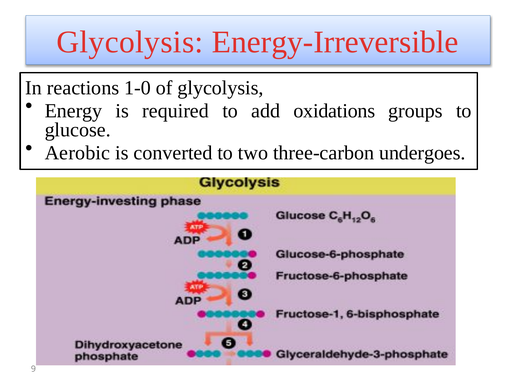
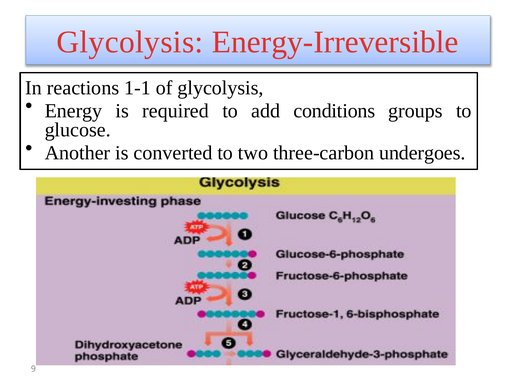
1-0: 1-0 -> 1-1
oxidations: oxidations -> conditions
Aerobic: Aerobic -> Another
